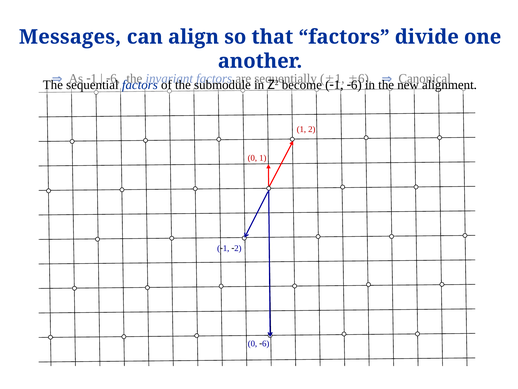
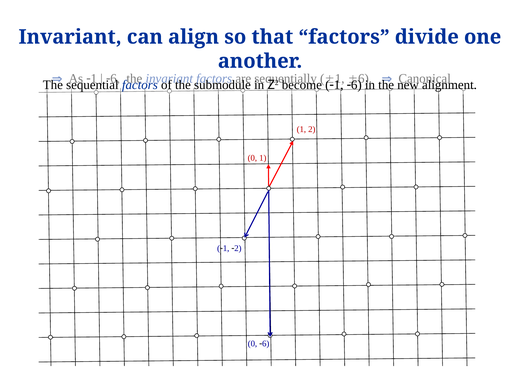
Messages at (70, 37): Messages -> Invariant
